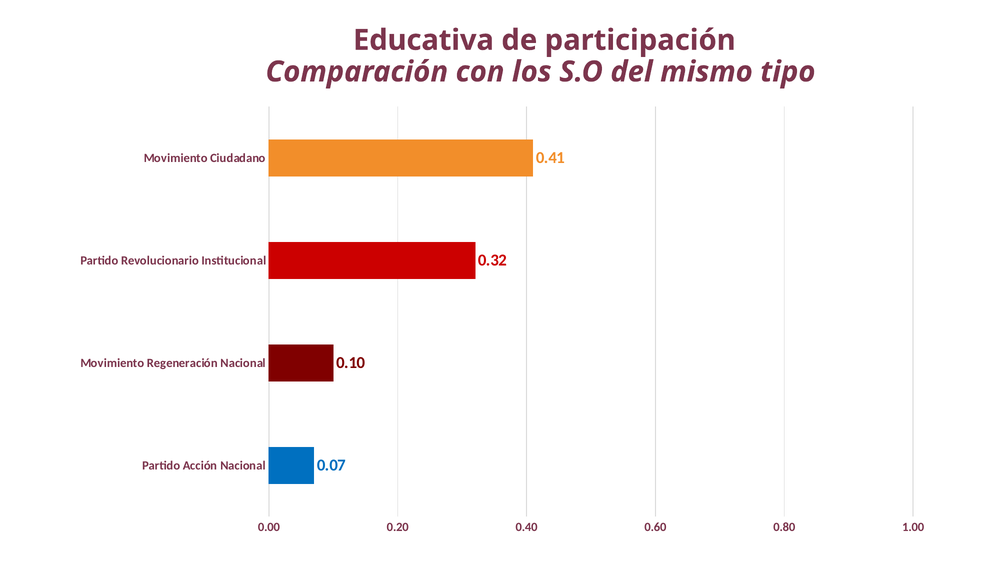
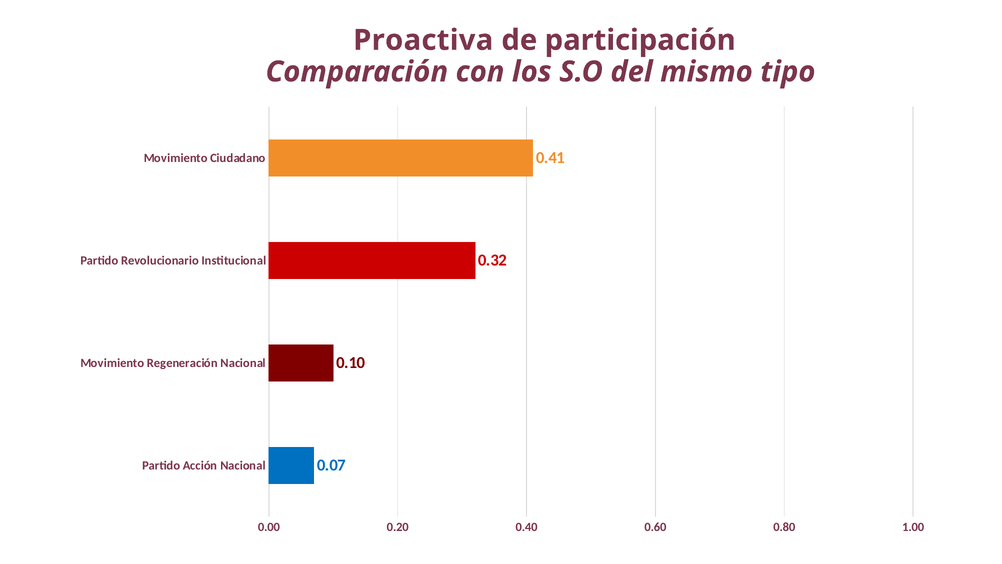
Educativa: Educativa -> Proactiva
